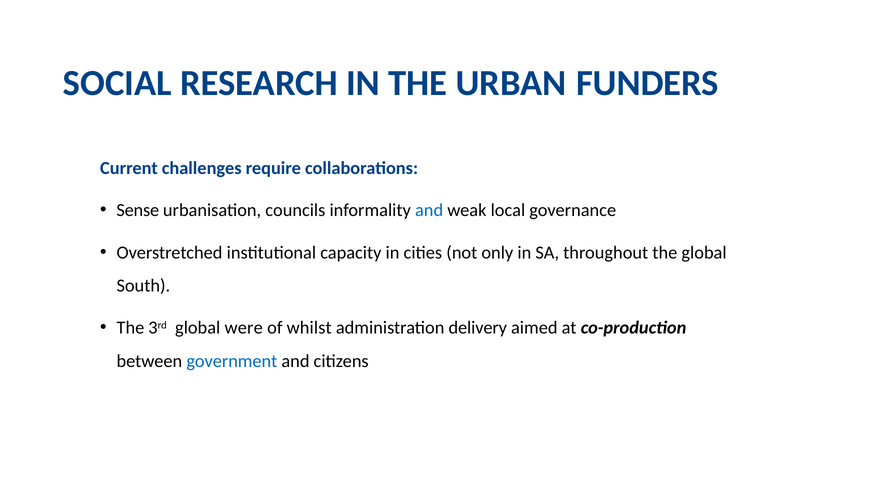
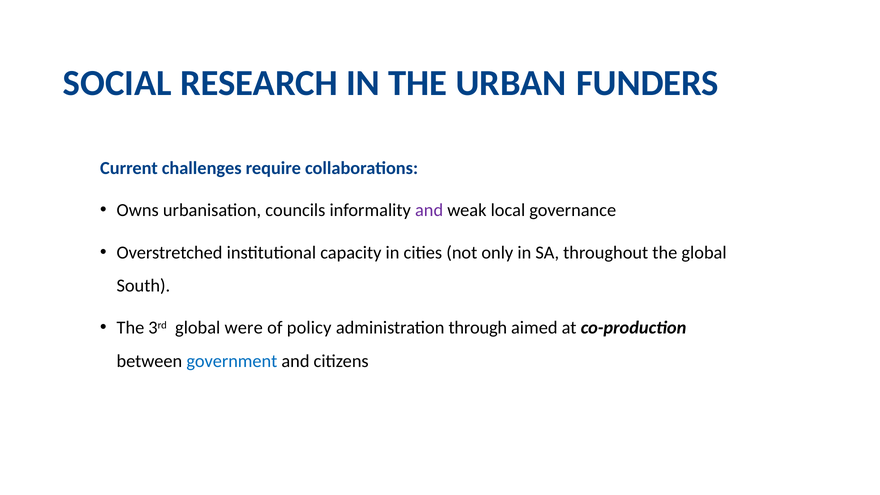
Sense: Sense -> Owns
and at (429, 210) colour: blue -> purple
whilst: whilst -> policy
delivery: delivery -> through
